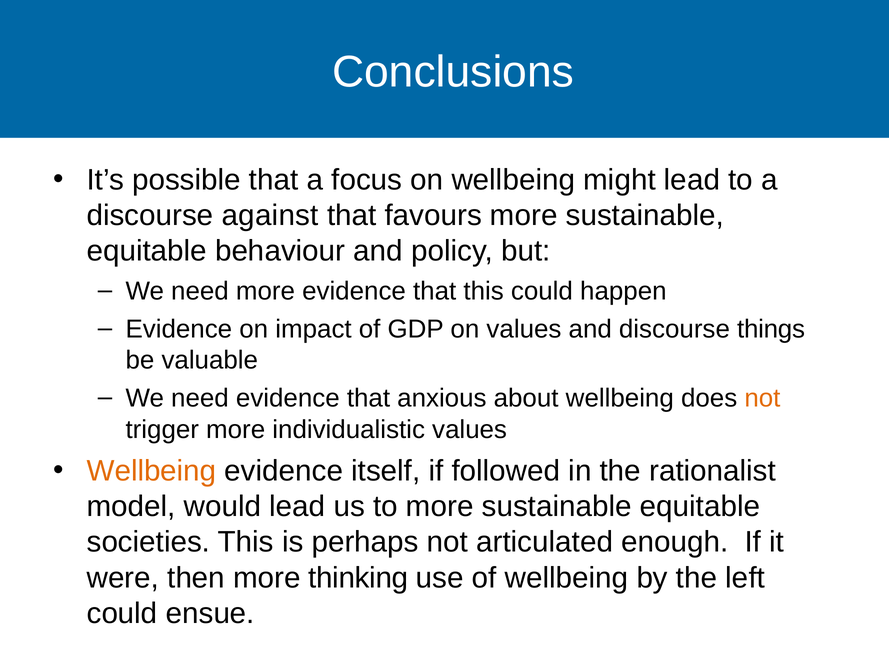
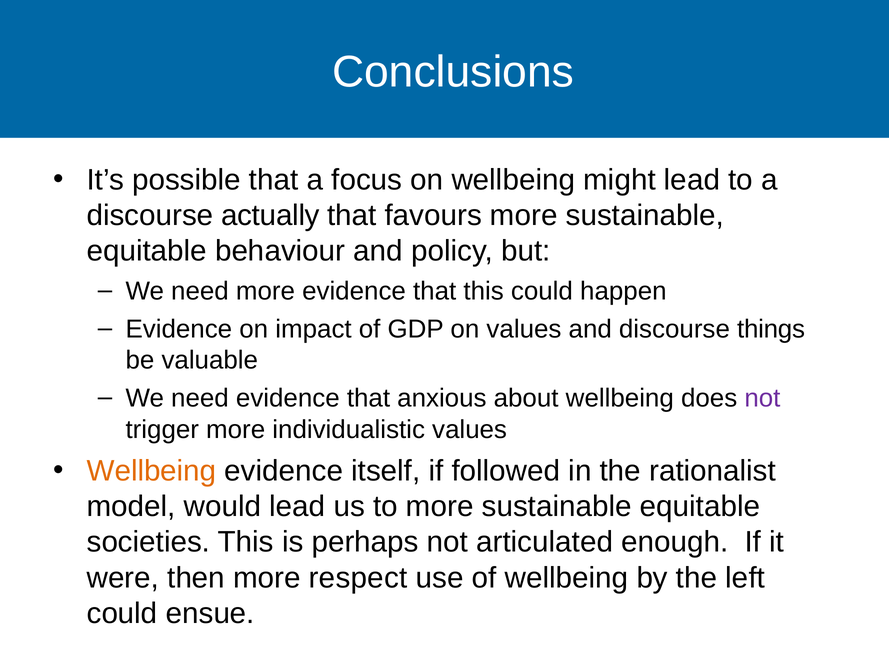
against: against -> actually
not at (762, 398) colour: orange -> purple
thinking: thinking -> respect
